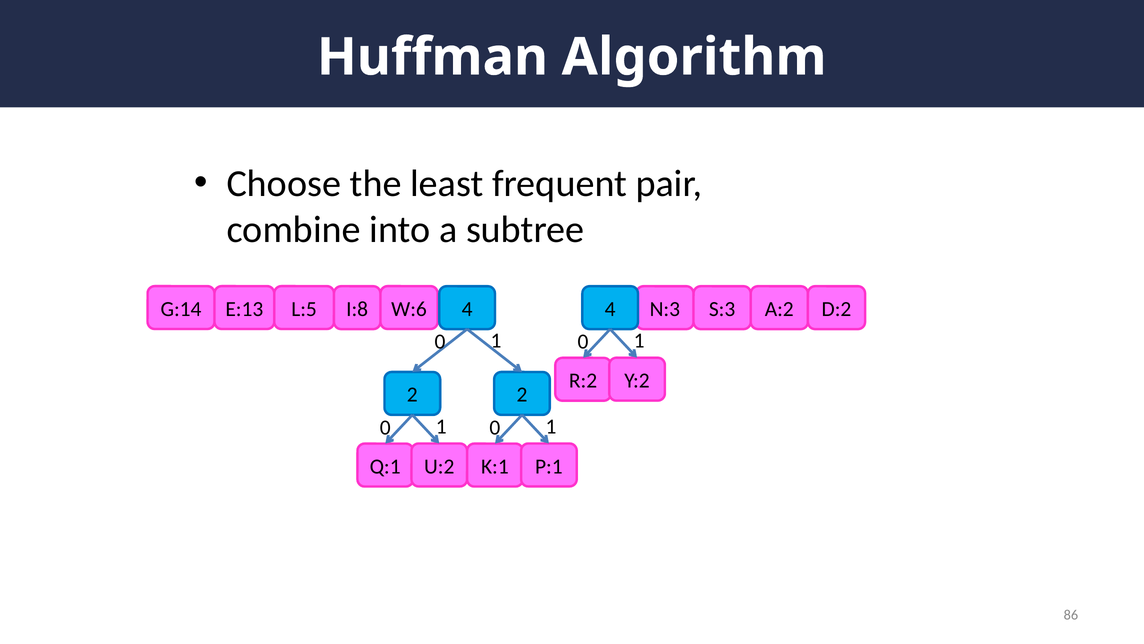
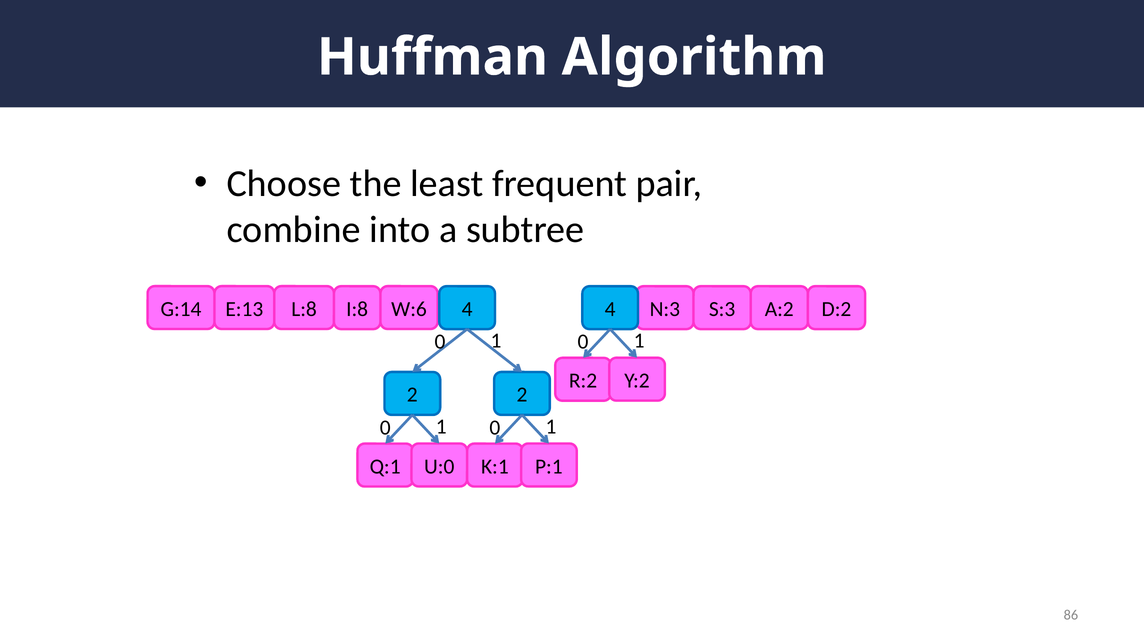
L:5: L:5 -> L:8
U:2: U:2 -> U:0
